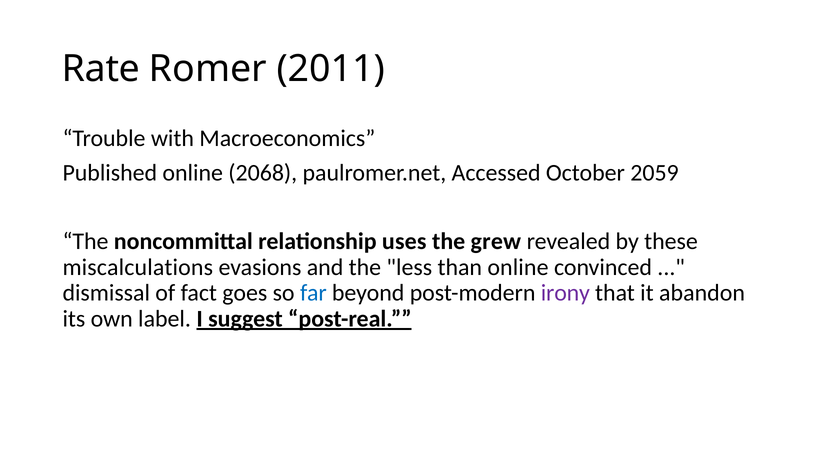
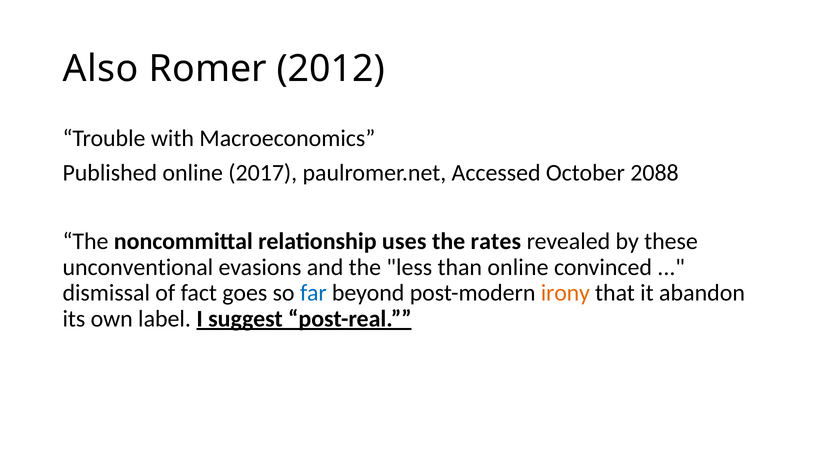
Rate: Rate -> Also
2011: 2011 -> 2012
2068: 2068 -> 2017
2059: 2059 -> 2088
grew: grew -> rates
miscalculations: miscalculations -> unconventional
irony colour: purple -> orange
